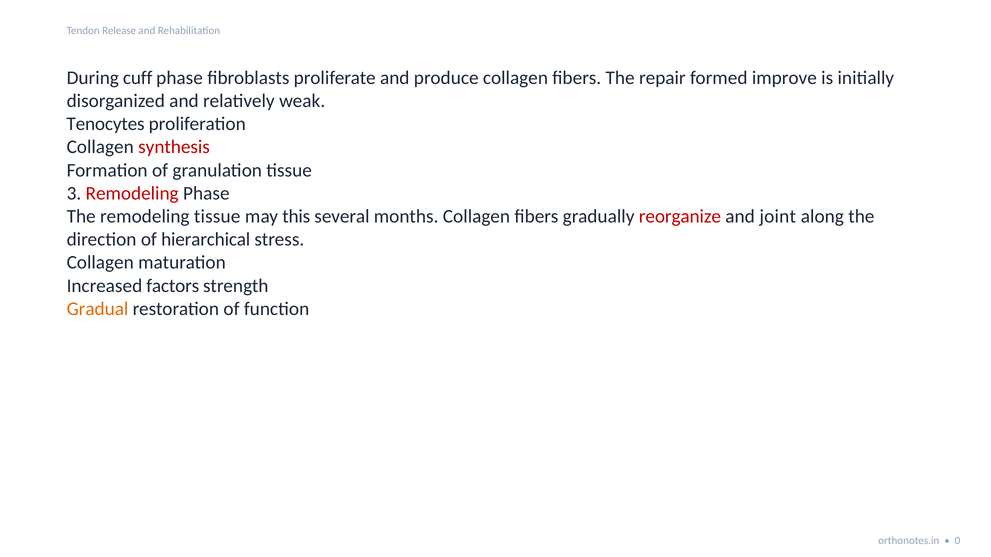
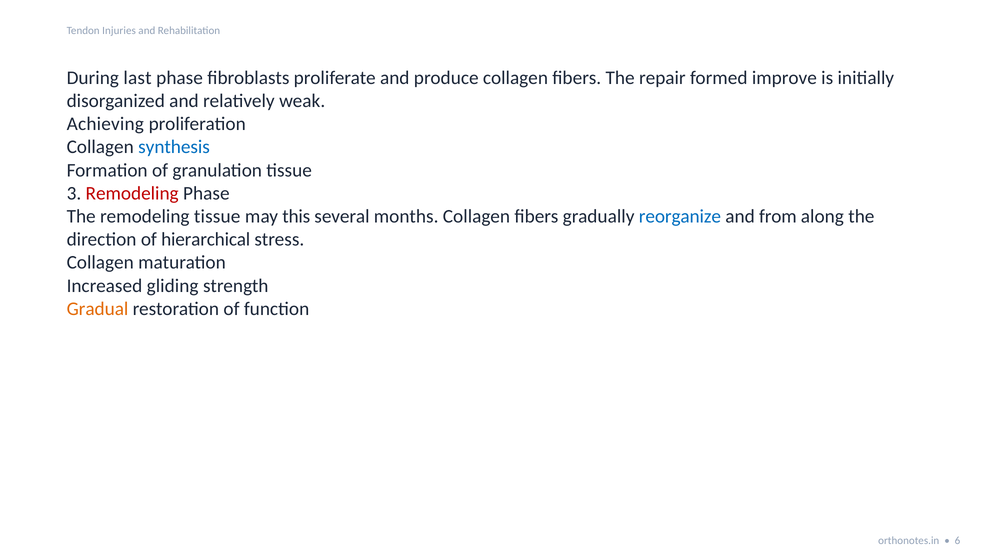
Release: Release -> Injuries
cuff: cuff -> last
Tenocytes: Tenocytes -> Achieving
synthesis colour: red -> blue
reorganize colour: red -> blue
joint: joint -> from
factors: factors -> gliding
0: 0 -> 6
